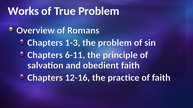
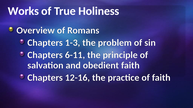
True Problem: Problem -> Holiness
